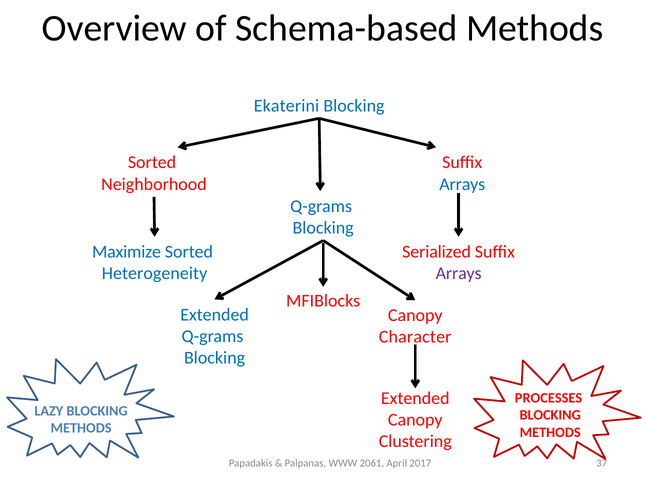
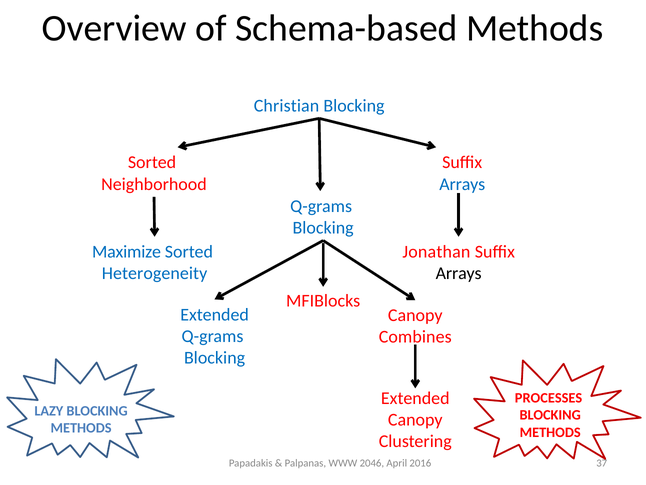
Ekaterini: Ekaterini -> Christian
Serialized: Serialized -> Jonathan
Arrays at (459, 273) colour: purple -> black
Character: Character -> Combines
2061: 2061 -> 2046
2017: 2017 -> 2016
